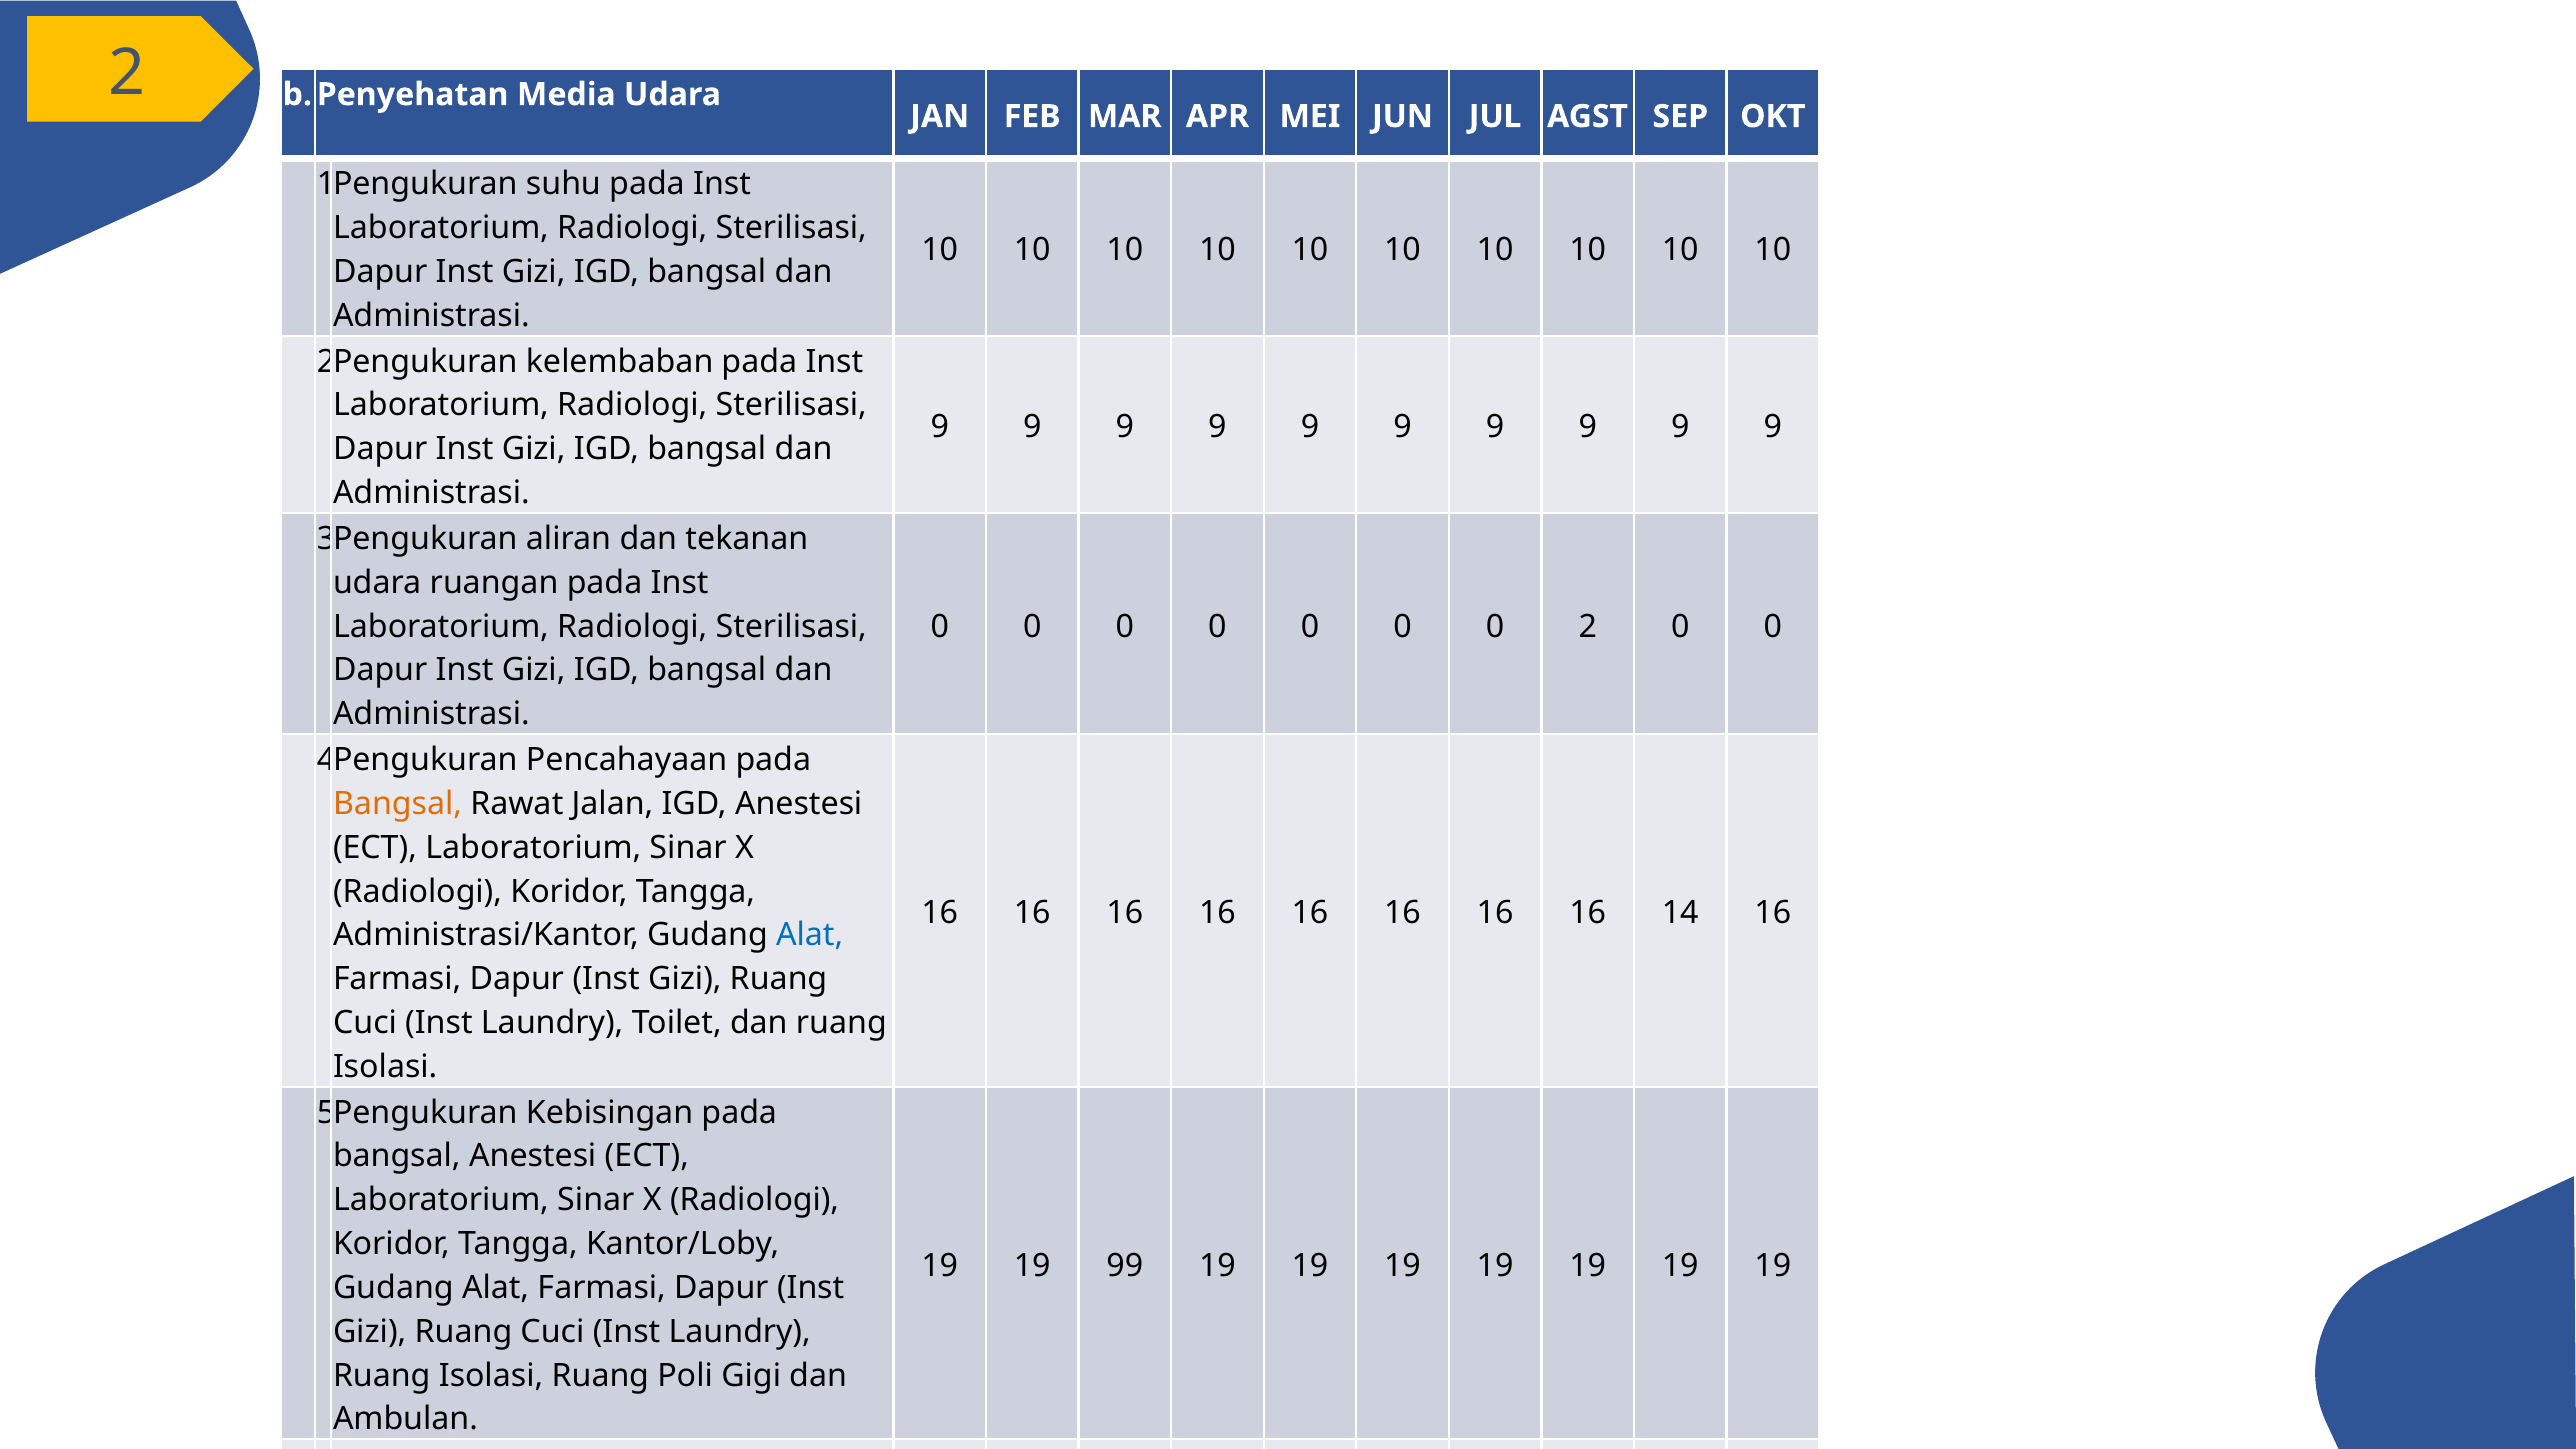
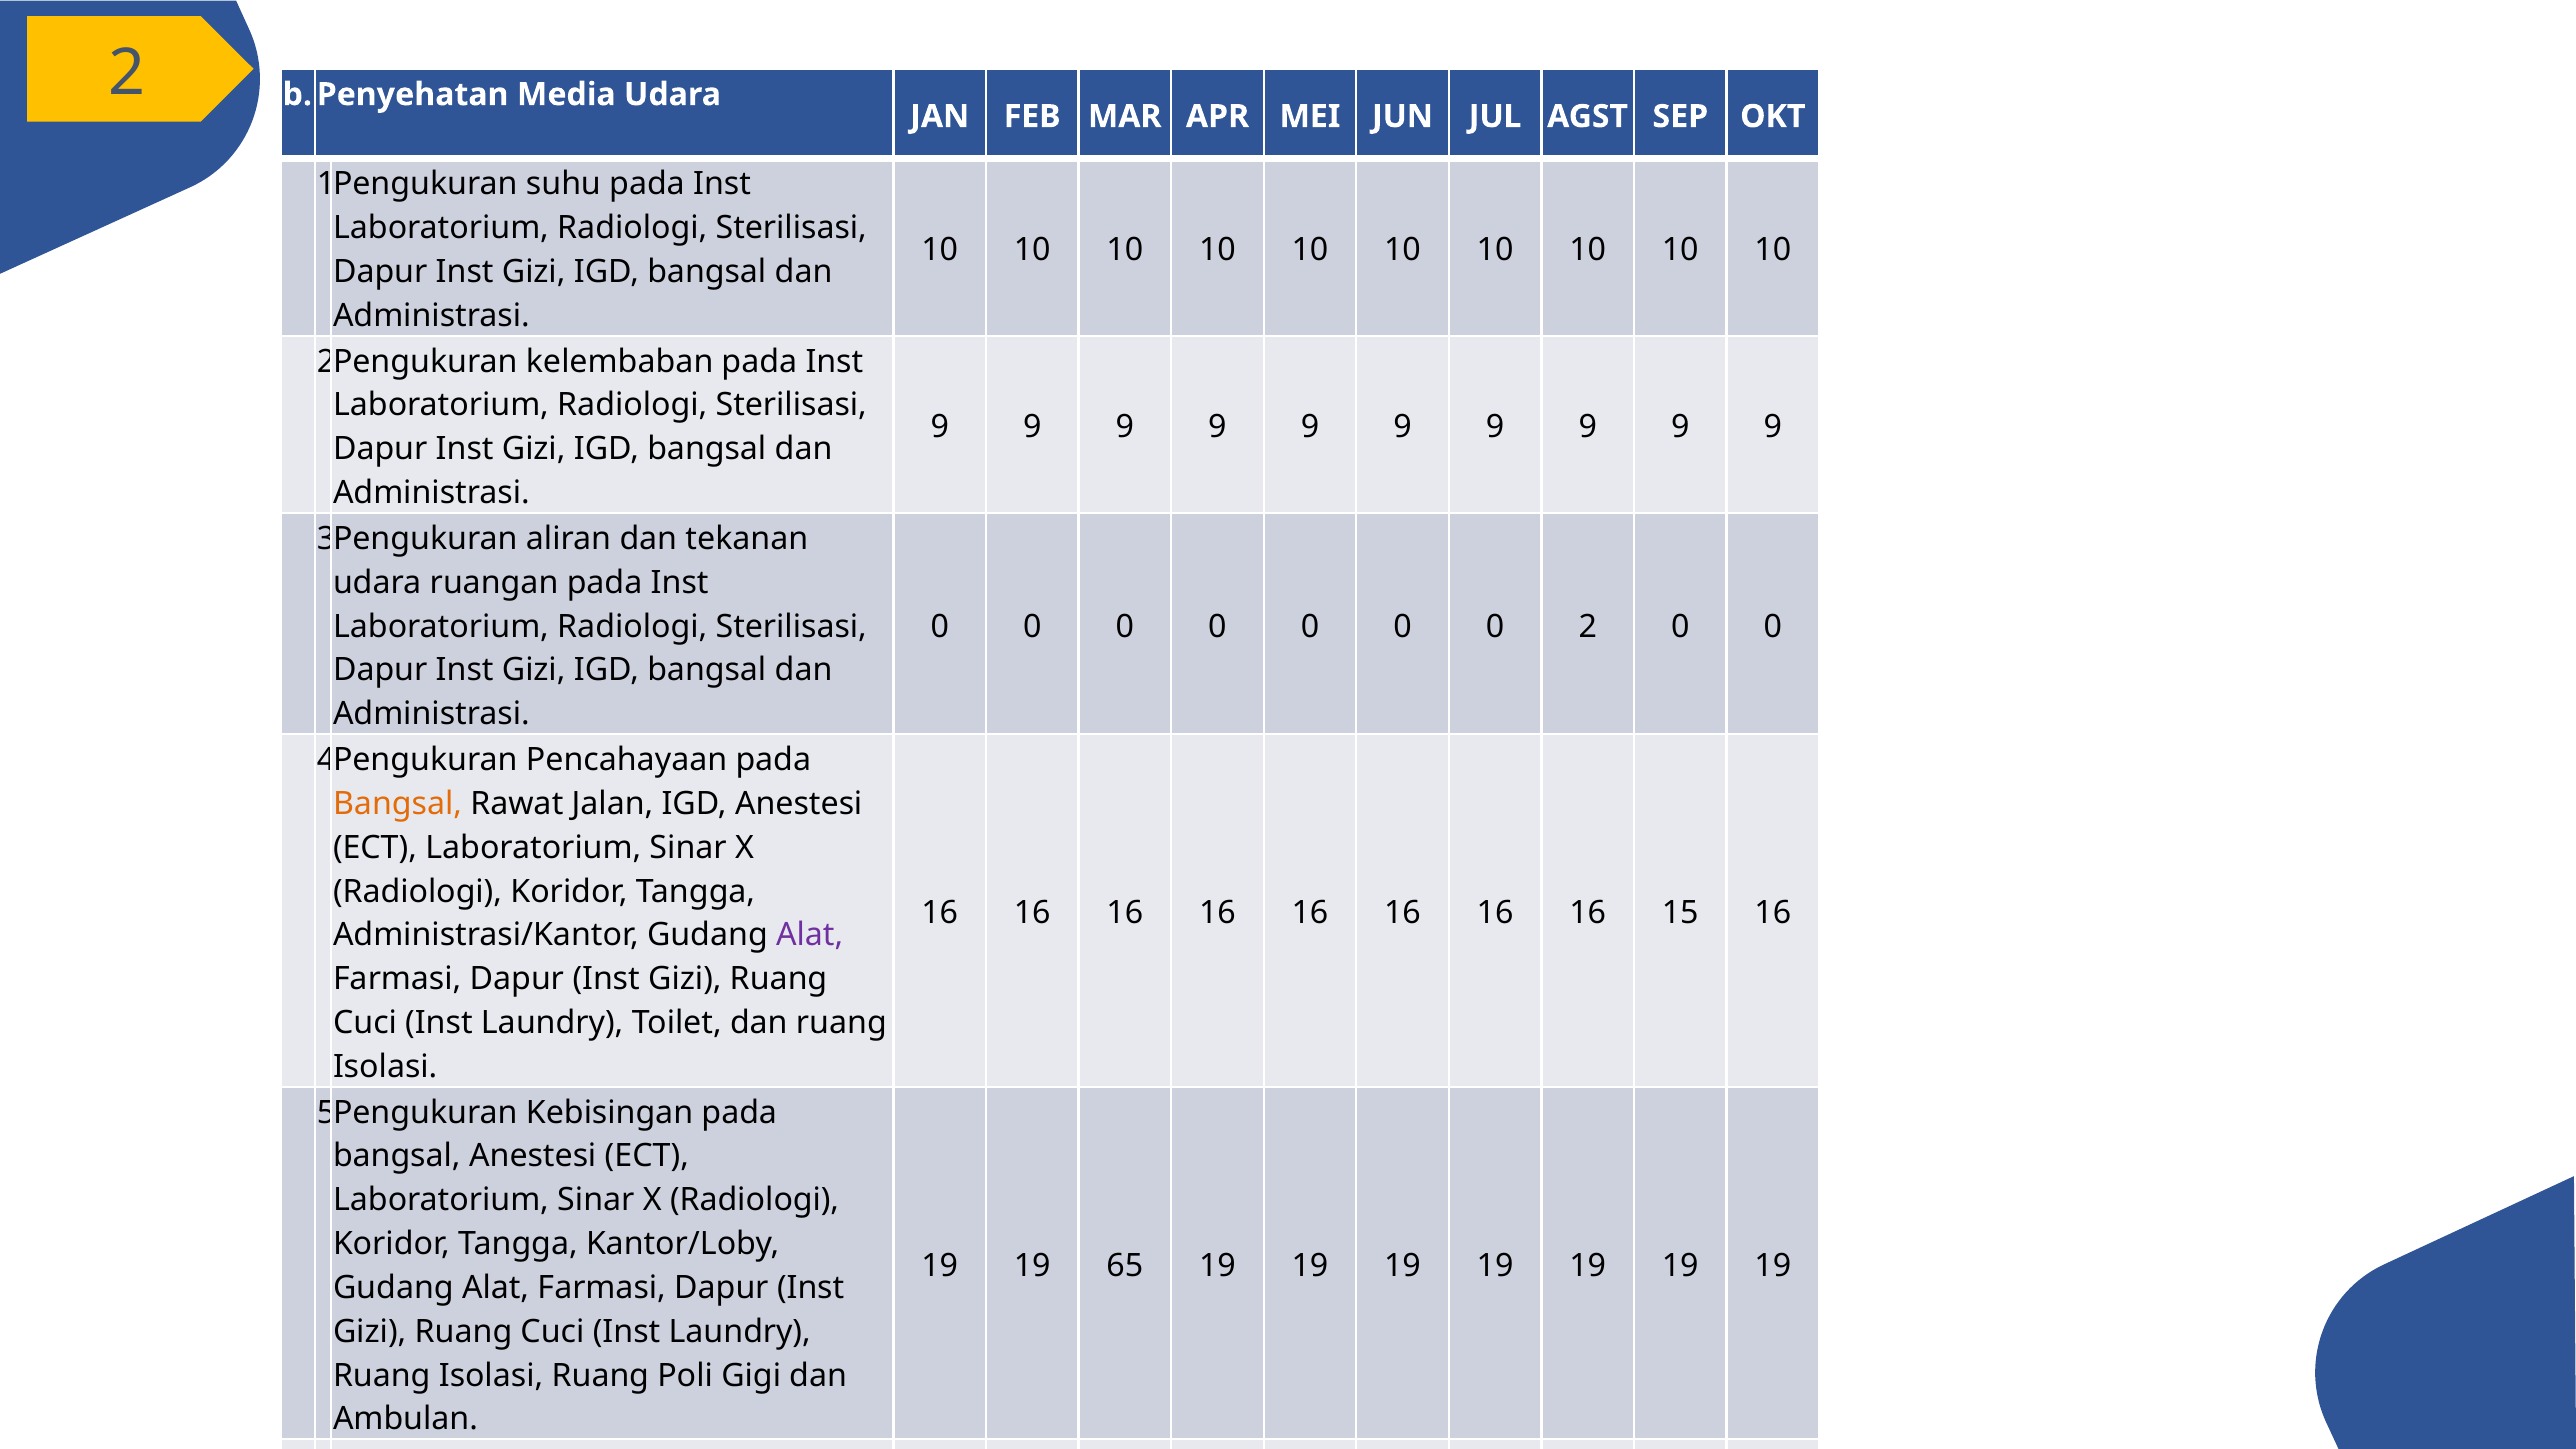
14: 14 -> 15
Alat at (810, 935) colour: blue -> purple
99: 99 -> 65
